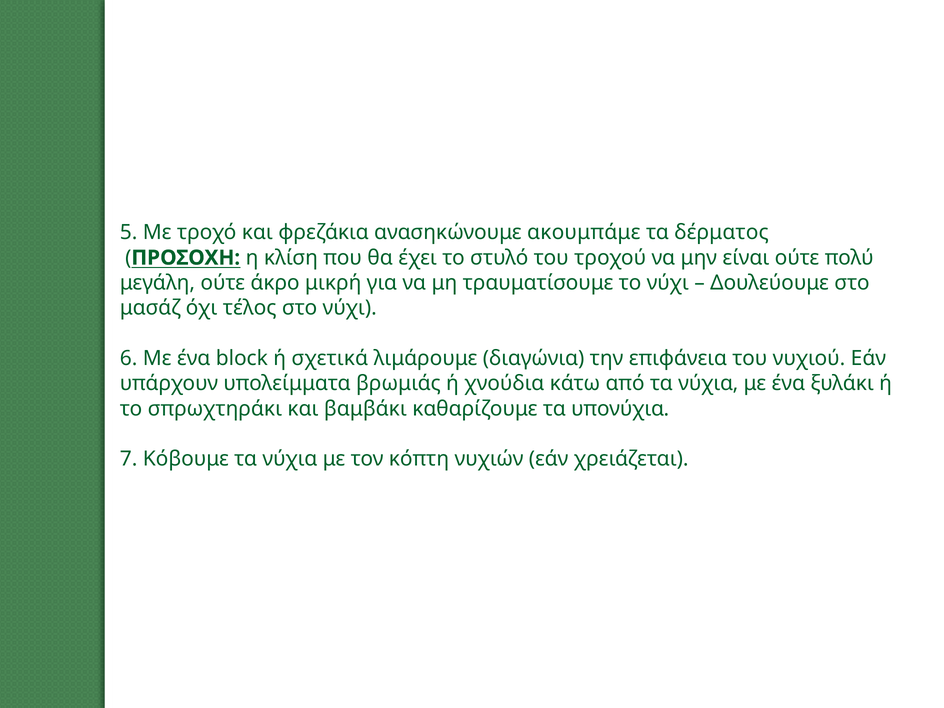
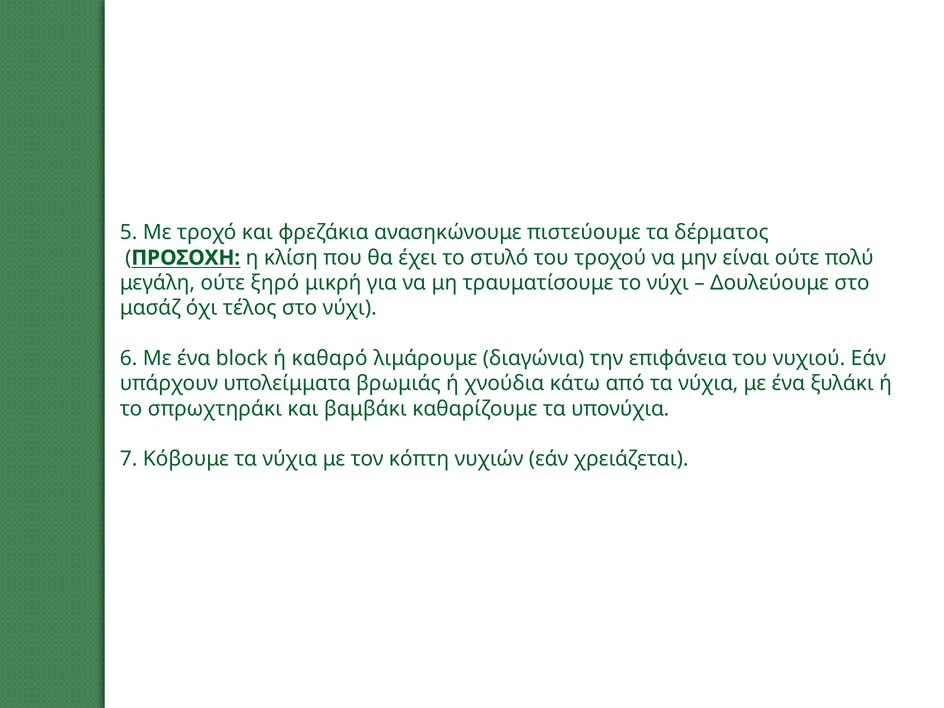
ακουμπάμε: ακουμπάμε -> πιστεύουμε
άκρο: άκρο -> ξηρό
σχετικά: σχετικά -> καθαρό
